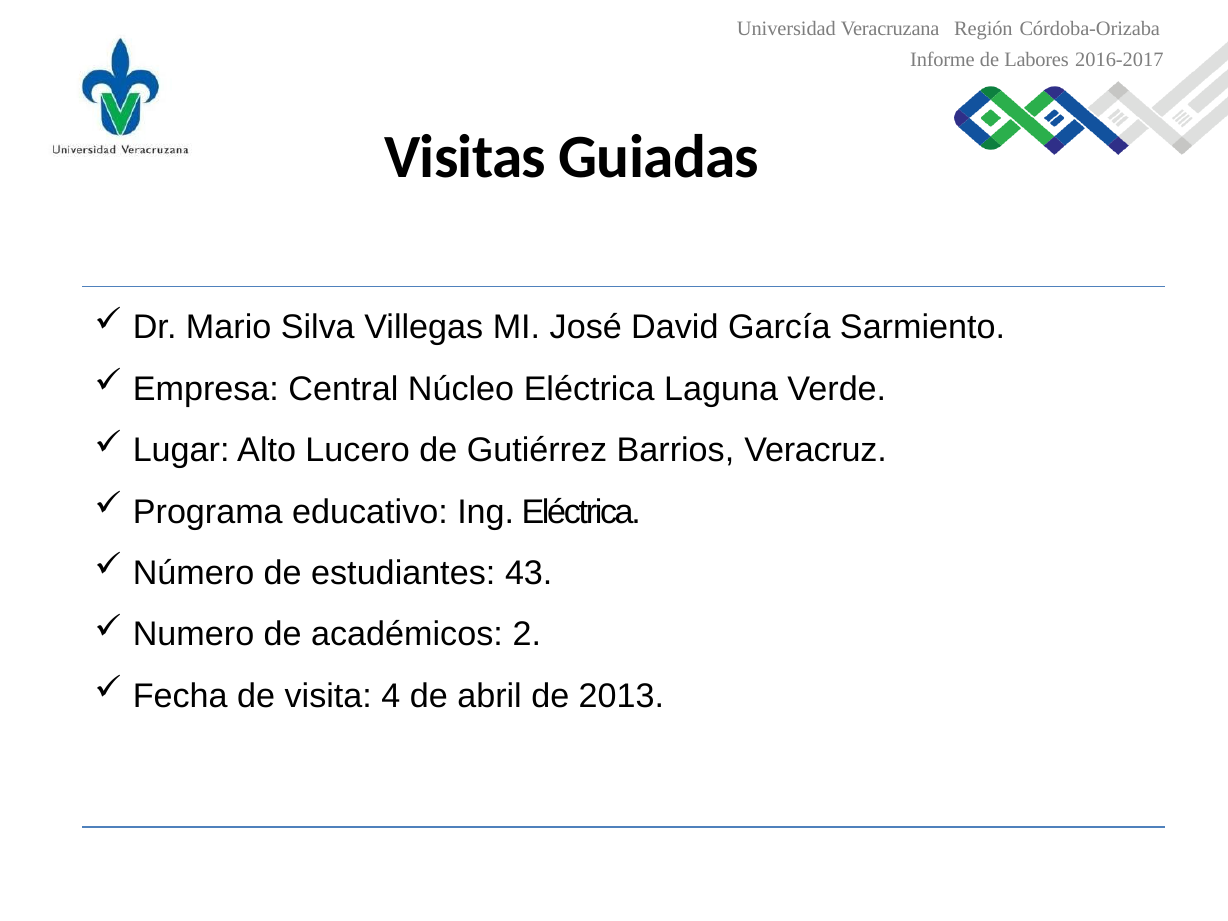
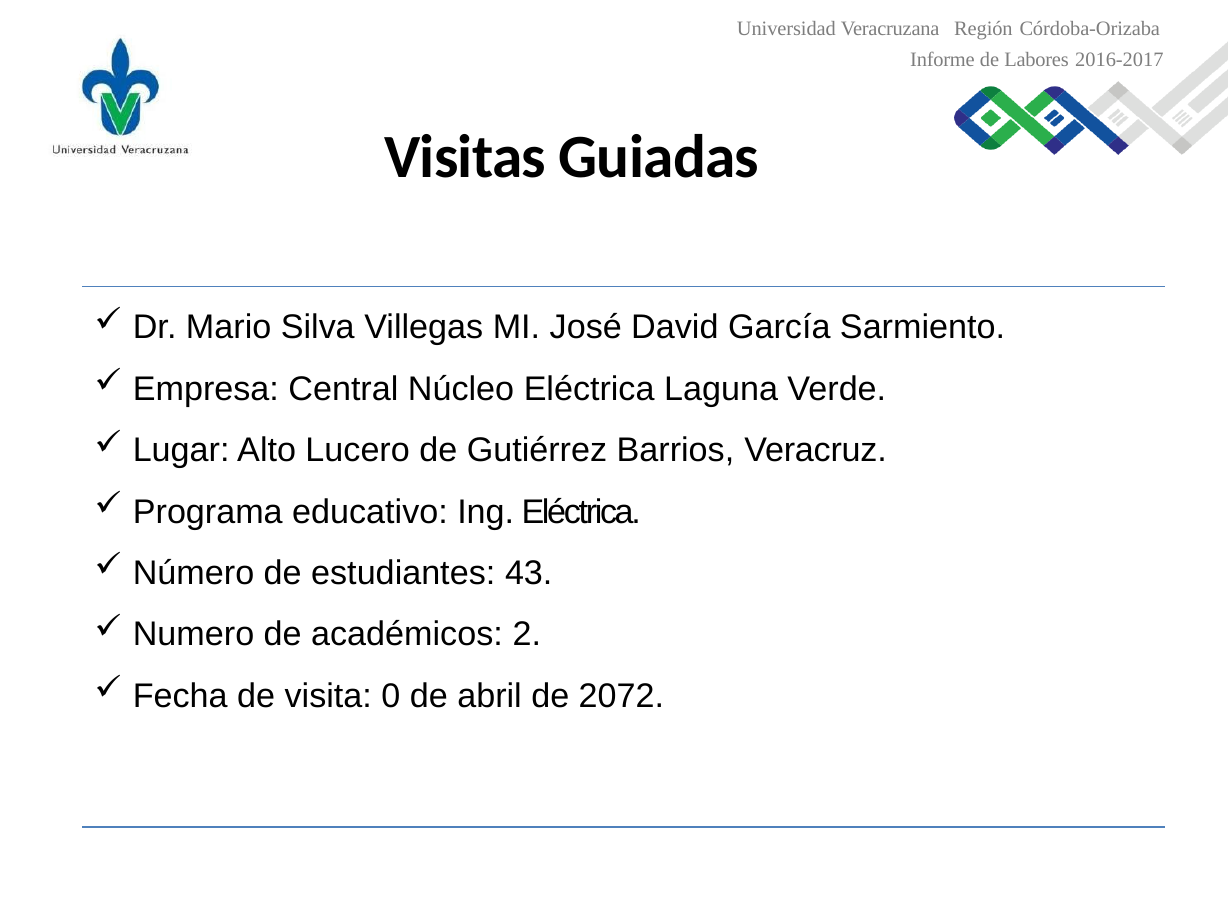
4: 4 -> 0
2013: 2013 -> 2072
